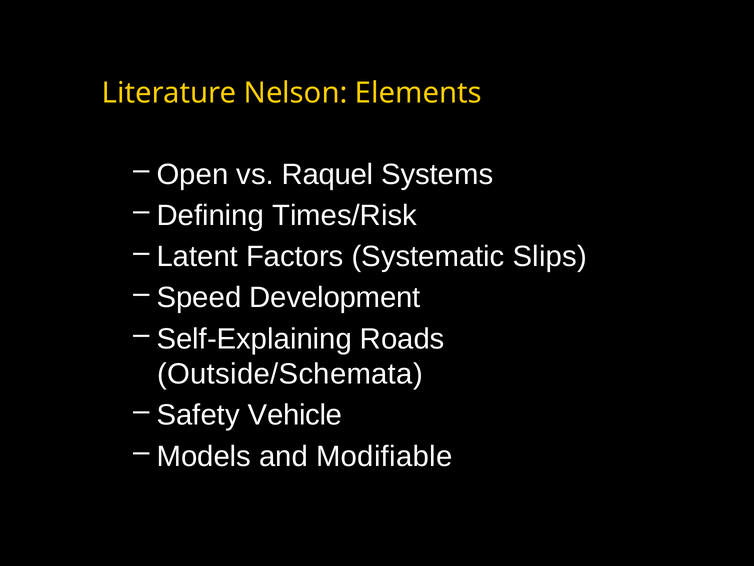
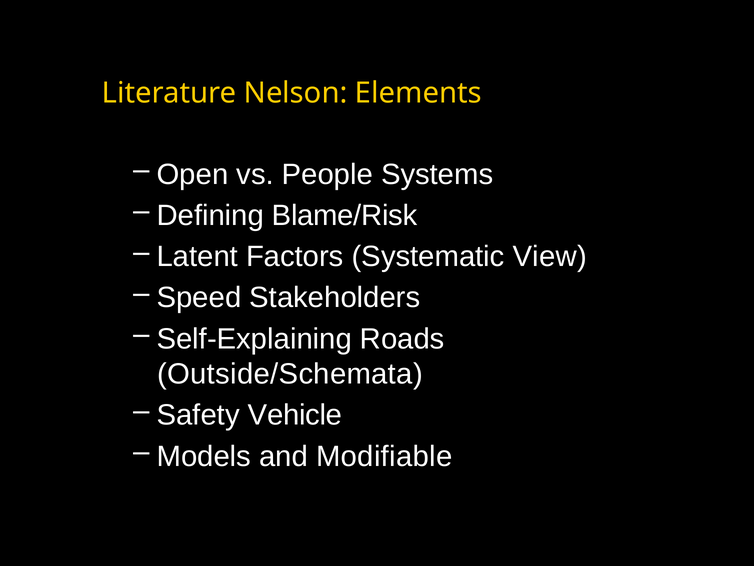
Raquel: Raquel -> People
Times/Risk: Times/Risk -> Blame/Risk
Slips: Slips -> View
Development: Development -> Stakeholders
